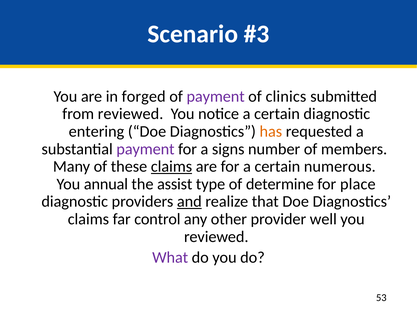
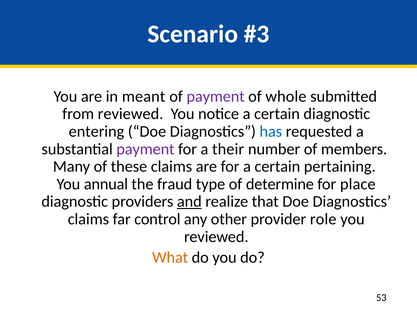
forged: forged -> meant
clinics: clinics -> whole
has colour: orange -> blue
signs: signs -> their
claims at (171, 166) underline: present -> none
numerous: numerous -> pertaining
assist: assist -> fraud
well: well -> role
What colour: purple -> orange
